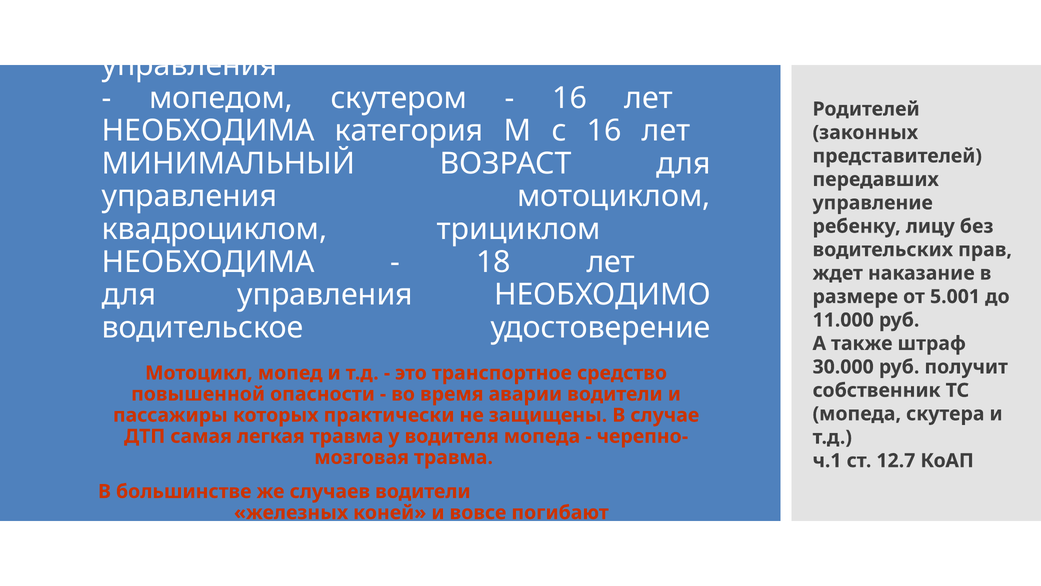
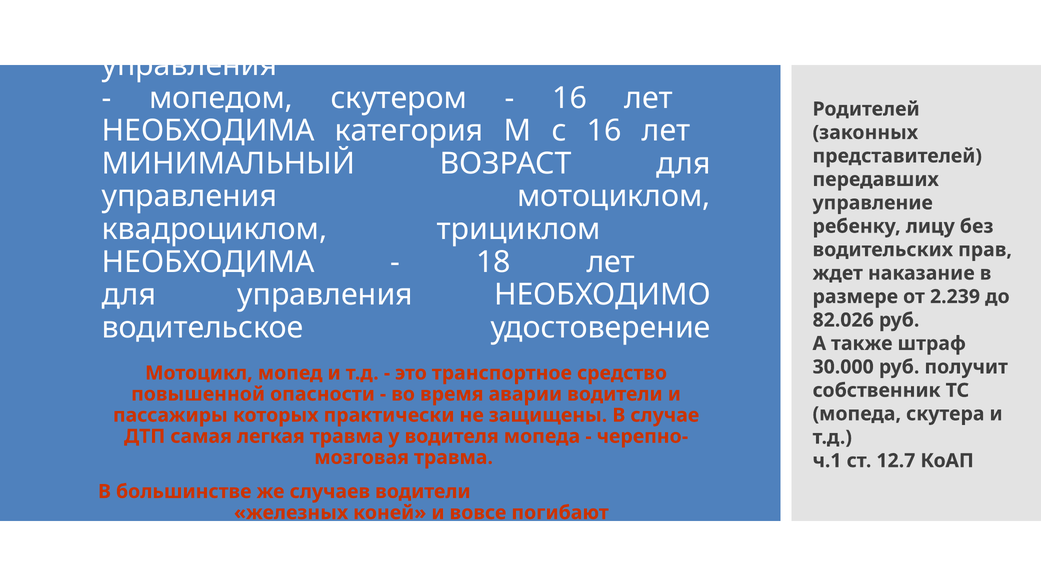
5.001: 5.001 -> 2.239
11.000: 11.000 -> 82.026
